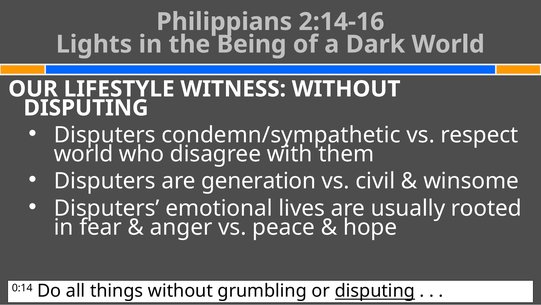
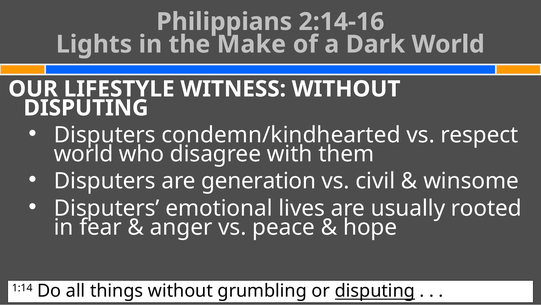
Being: Being -> Make
condemn/sympathetic: condemn/sympathetic -> condemn/kindhearted
0:14: 0:14 -> 1:14
